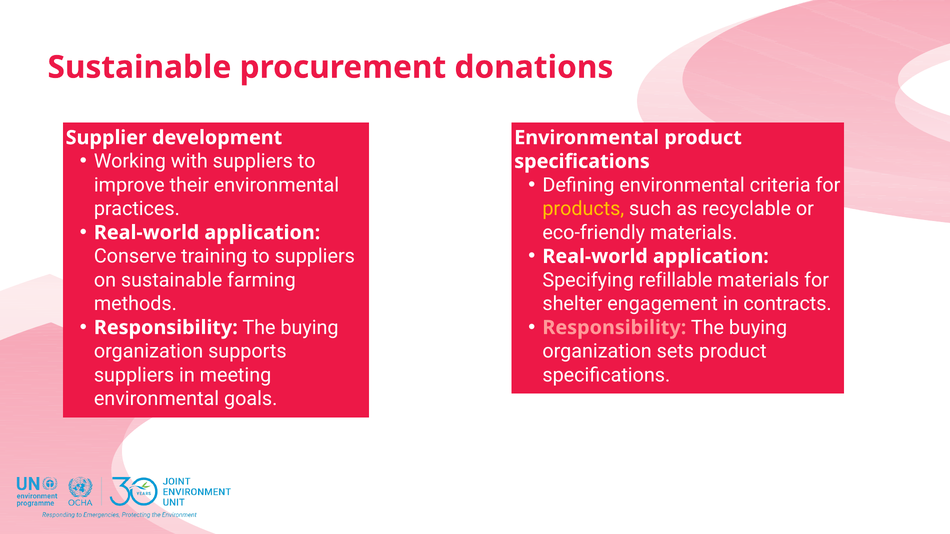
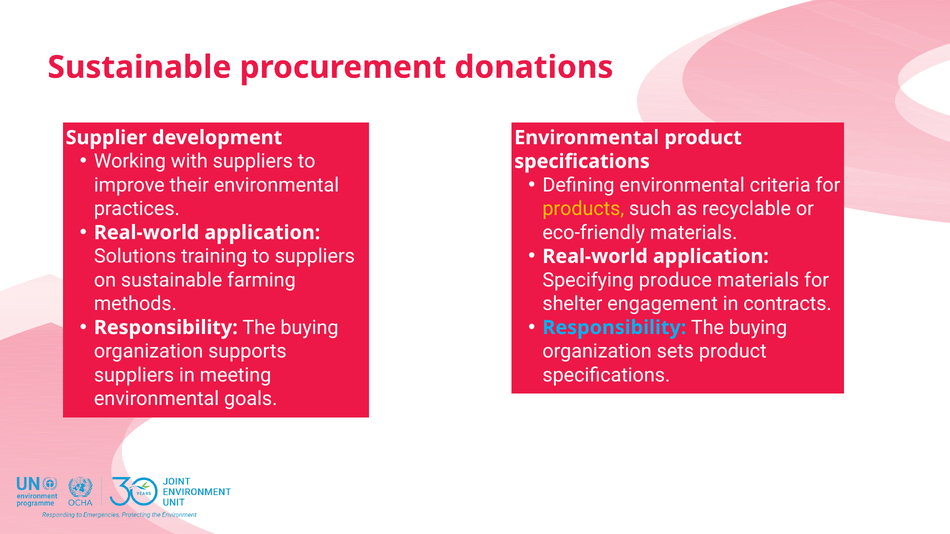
Conserve: Conserve -> Solutions
refillable: refillable -> produce
Responsibility at (614, 328) colour: pink -> light blue
